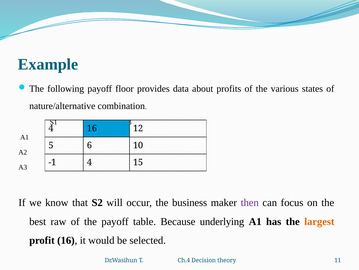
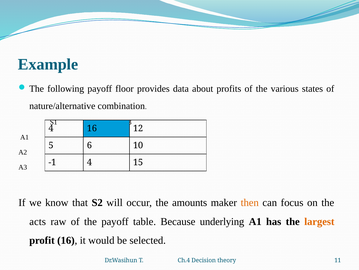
business: business -> amounts
then colour: purple -> orange
best: best -> acts
